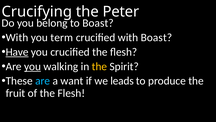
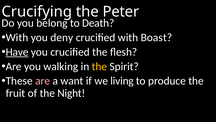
to Boast: Boast -> Death
term: term -> deny
you at (33, 66) underline: present -> none
are at (43, 81) colour: light blue -> pink
leads: leads -> living
of the Flesh: Flesh -> Night
